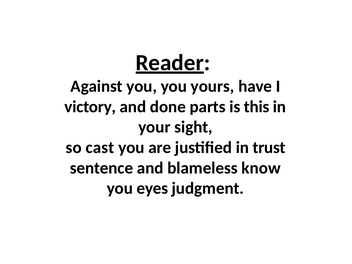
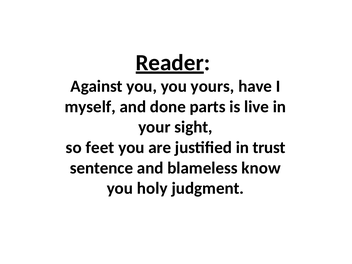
victory: victory -> myself
this: this -> live
cast: cast -> feet
eyes: eyes -> holy
